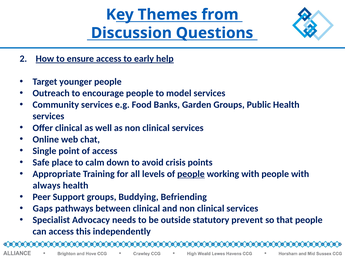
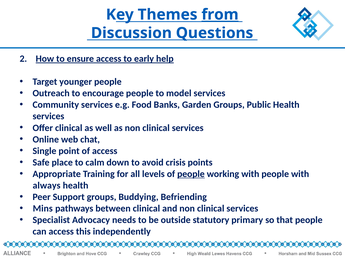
from underline: none -> present
Gaps: Gaps -> Mins
prevent: prevent -> primary
